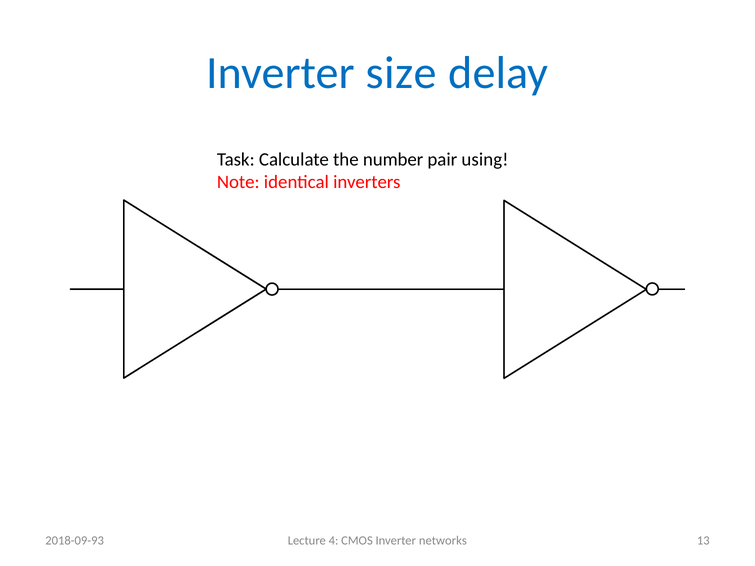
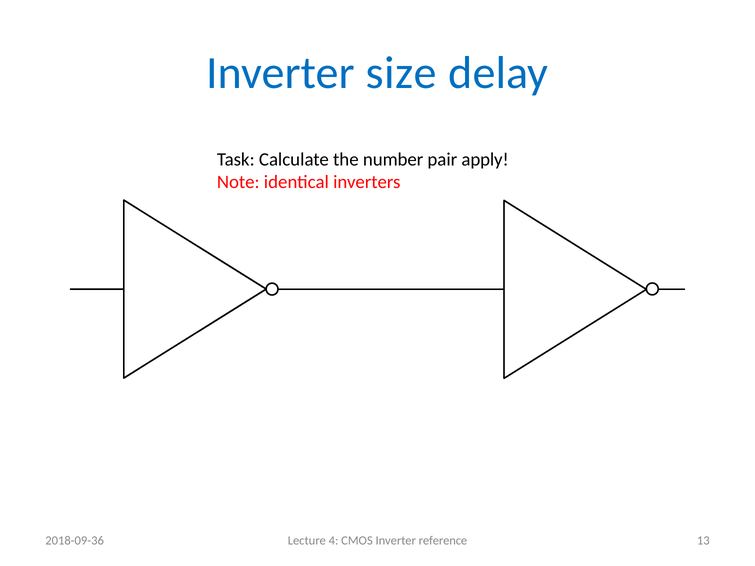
using: using -> apply
networks: networks -> reference
2018-09-93: 2018-09-93 -> 2018-09-36
